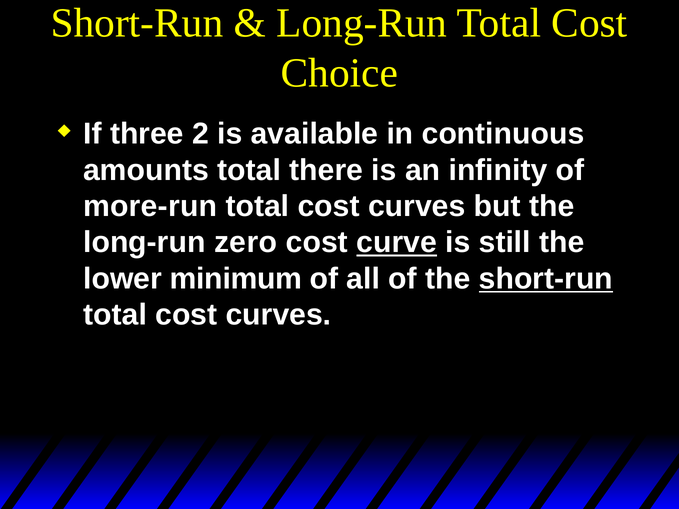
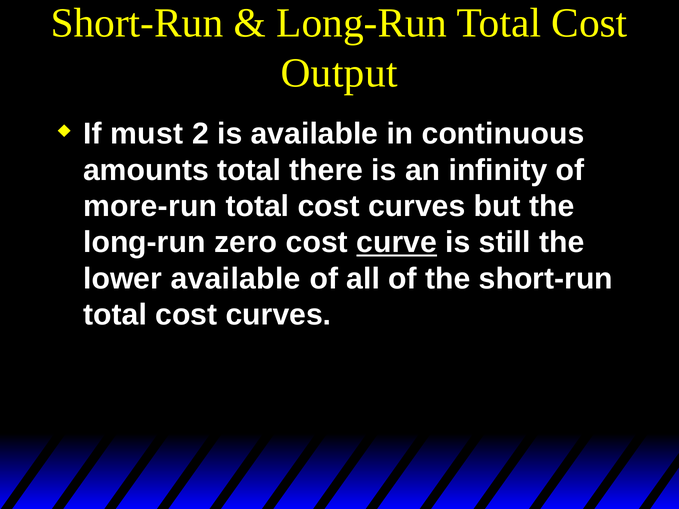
Choice: Choice -> Output
three: three -> must
lower minimum: minimum -> available
short-run at (546, 279) underline: present -> none
